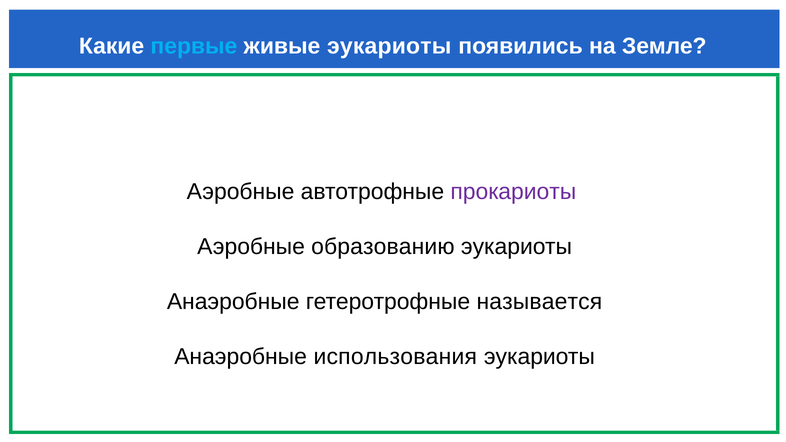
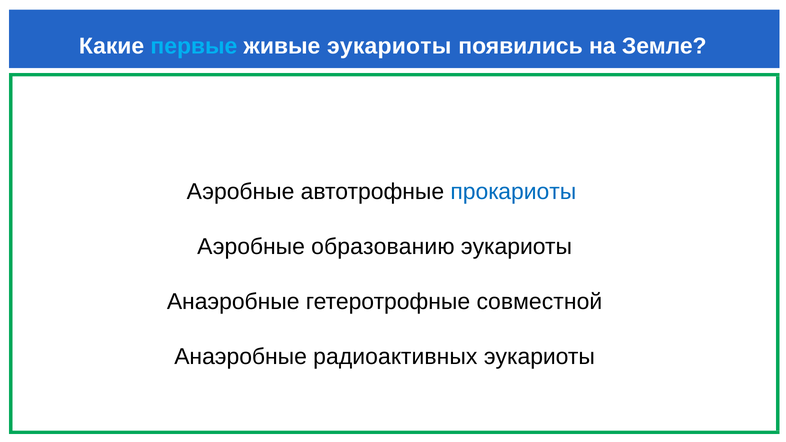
прокариоты colour: purple -> blue
называется: называется -> совместной
использования: использования -> радиоактивных
